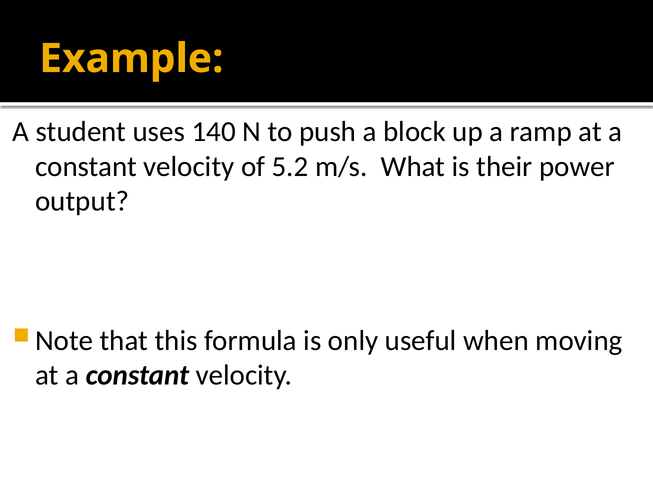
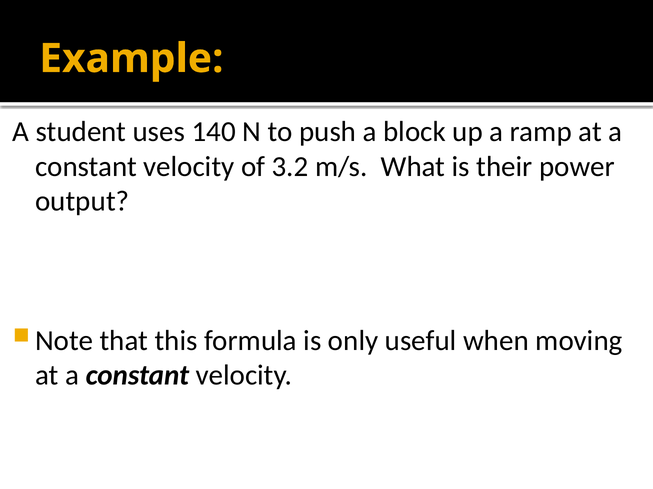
5.2: 5.2 -> 3.2
